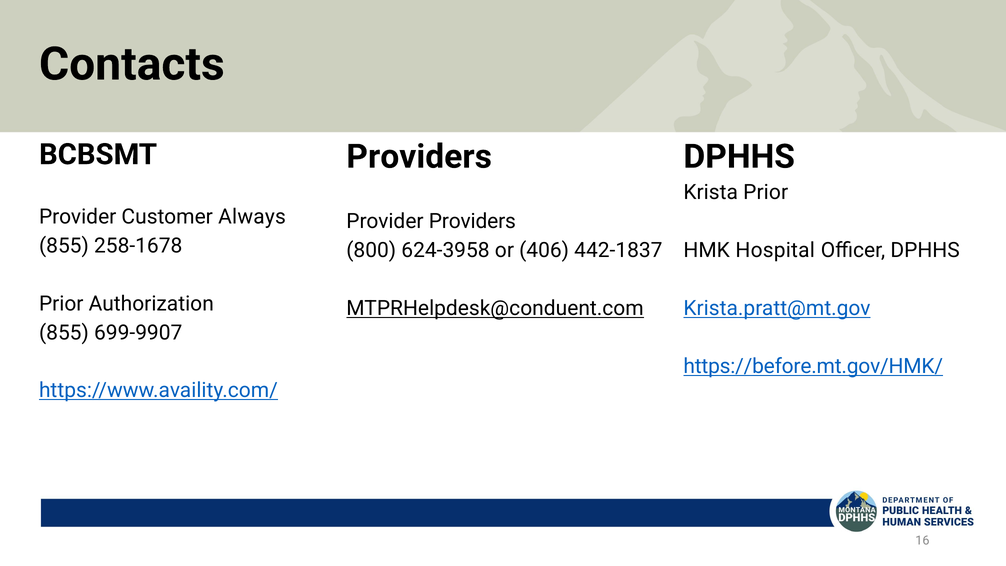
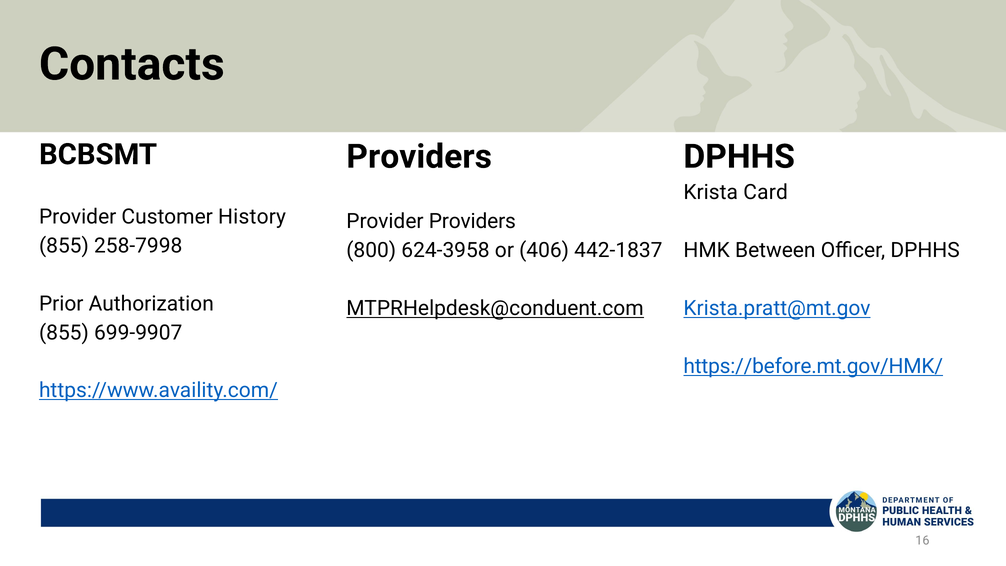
Krista Prior: Prior -> Card
Always: Always -> History
258-1678: 258-1678 -> 258-7998
Hospital: Hospital -> Between
